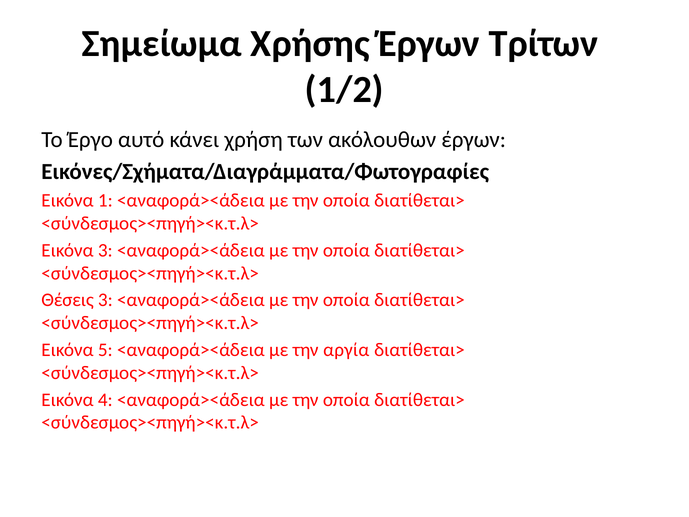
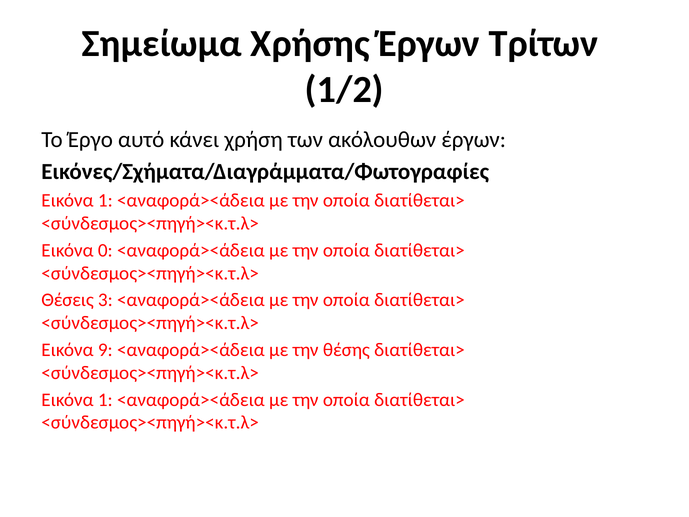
Εικόνα 3: 3 -> 0
5: 5 -> 9
αργία: αργία -> θέσης
4 at (105, 399): 4 -> 1
